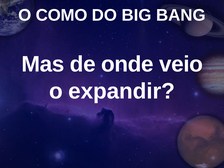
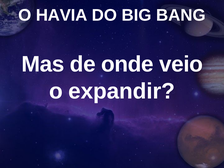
COMO: COMO -> HAVIA
